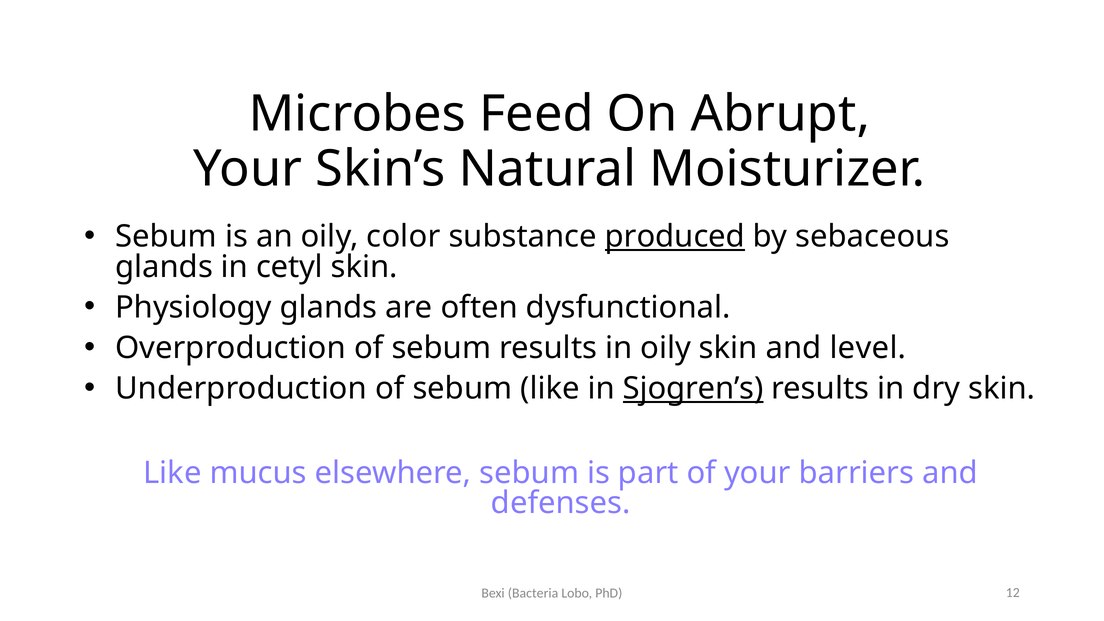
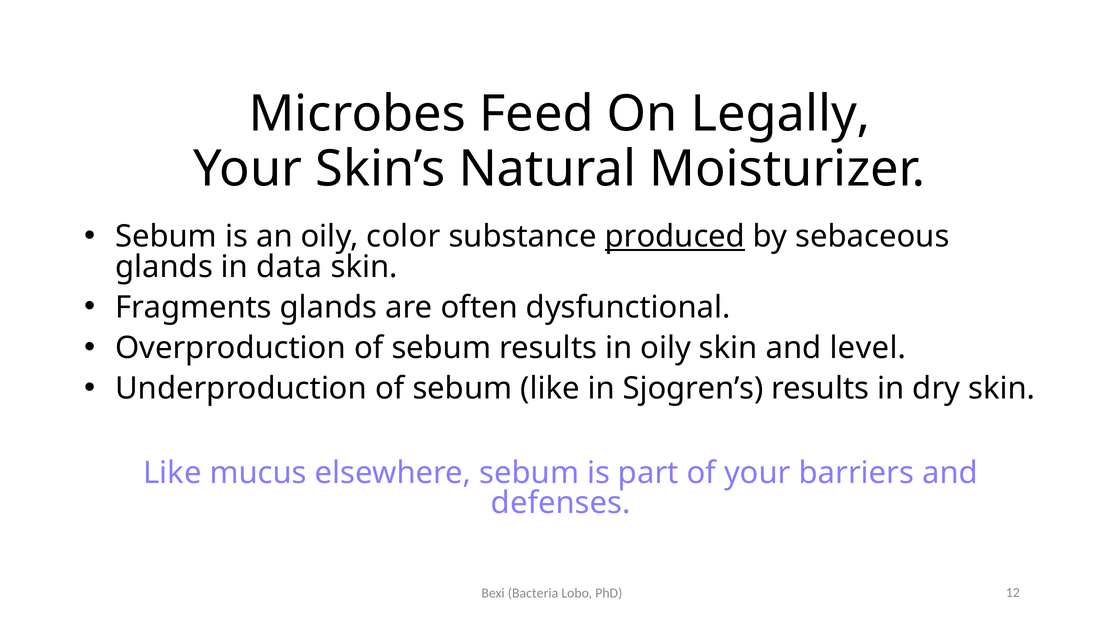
Abrupt: Abrupt -> Legally
cetyl: cetyl -> data
Physiology: Physiology -> Fragments
Sjogren’s underline: present -> none
